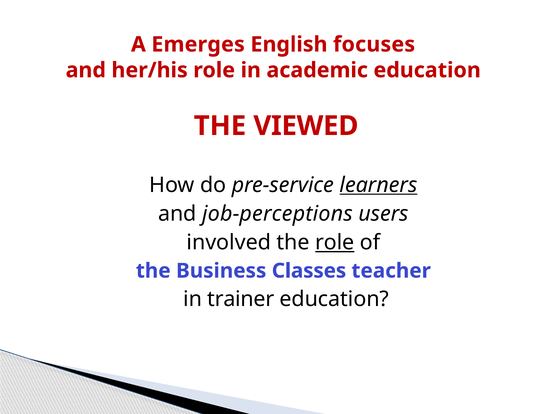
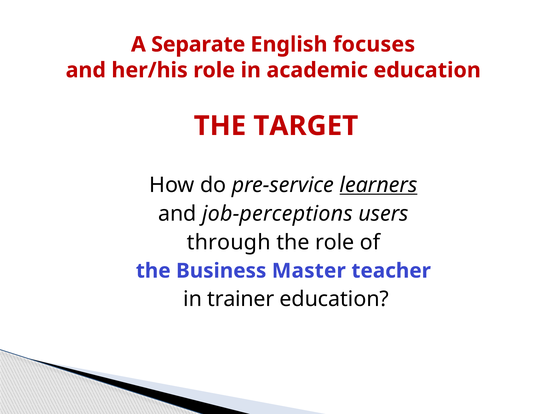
Emerges: Emerges -> Separate
VIEWED: VIEWED -> TARGET
involved: involved -> through
role at (335, 242) underline: present -> none
Classes: Classes -> Master
